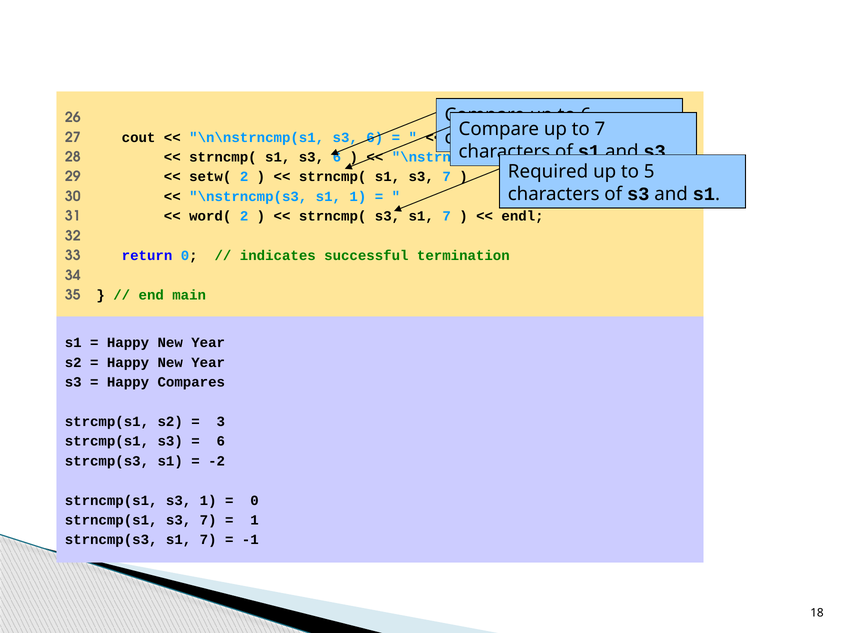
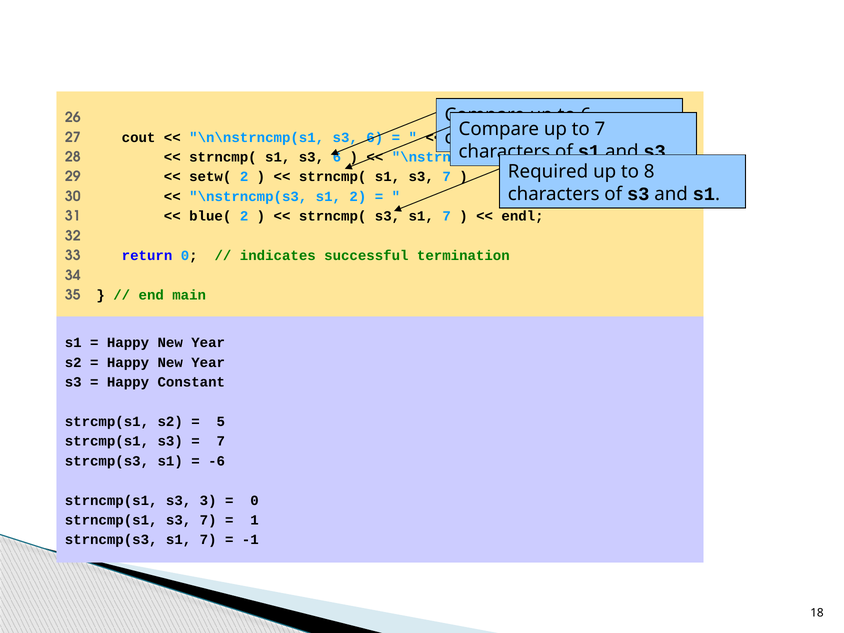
5: 5 -> 8
s1 1: 1 -> 2
word(: word( -> blue(
Compares: Compares -> Constant
3: 3 -> 5
6 at (221, 441): 6 -> 7
-2: -2 -> -6
s3 1: 1 -> 3
